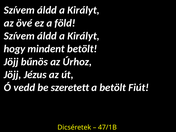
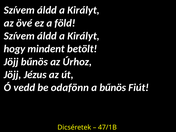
szeretett: szeretett -> odafönn
a betölt: betölt -> bűnös
